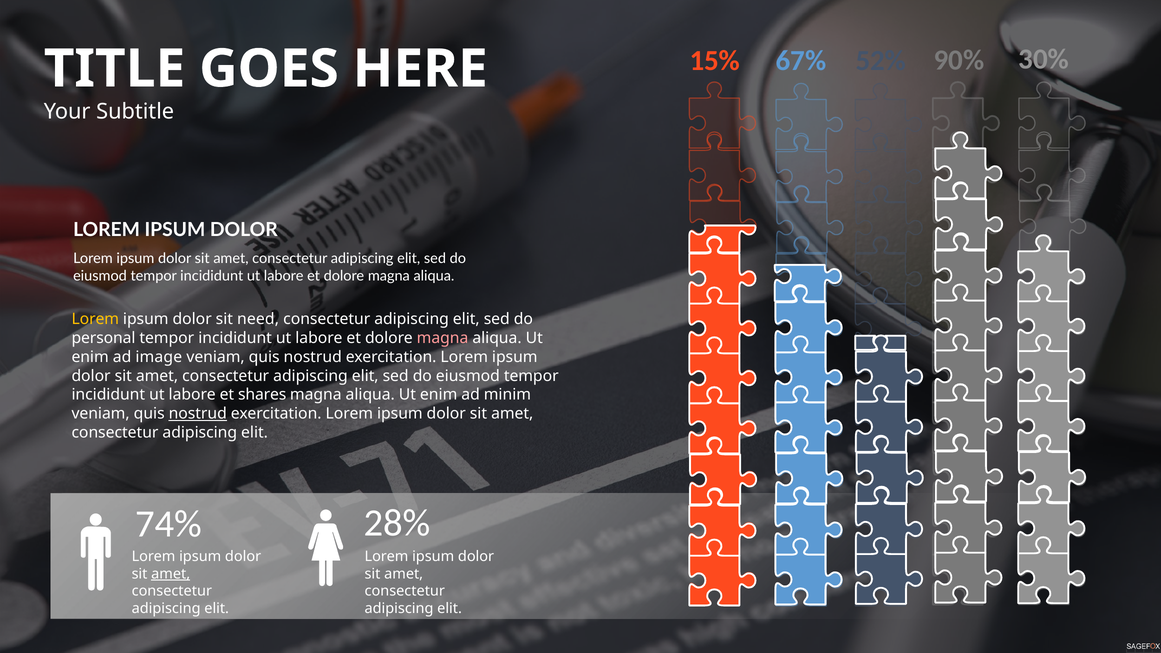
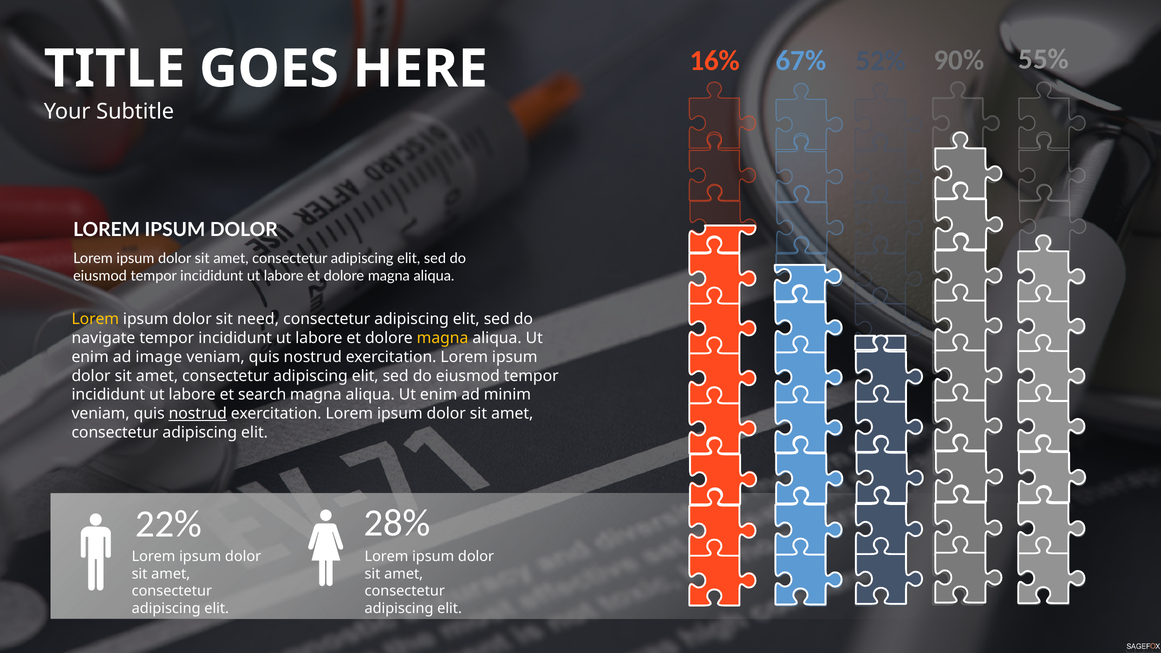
30%: 30% -> 55%
15%: 15% -> 16%
personal: personal -> navigate
magna at (443, 338) colour: pink -> yellow
shares: shares -> search
74%: 74% -> 22%
amet at (171, 574) underline: present -> none
